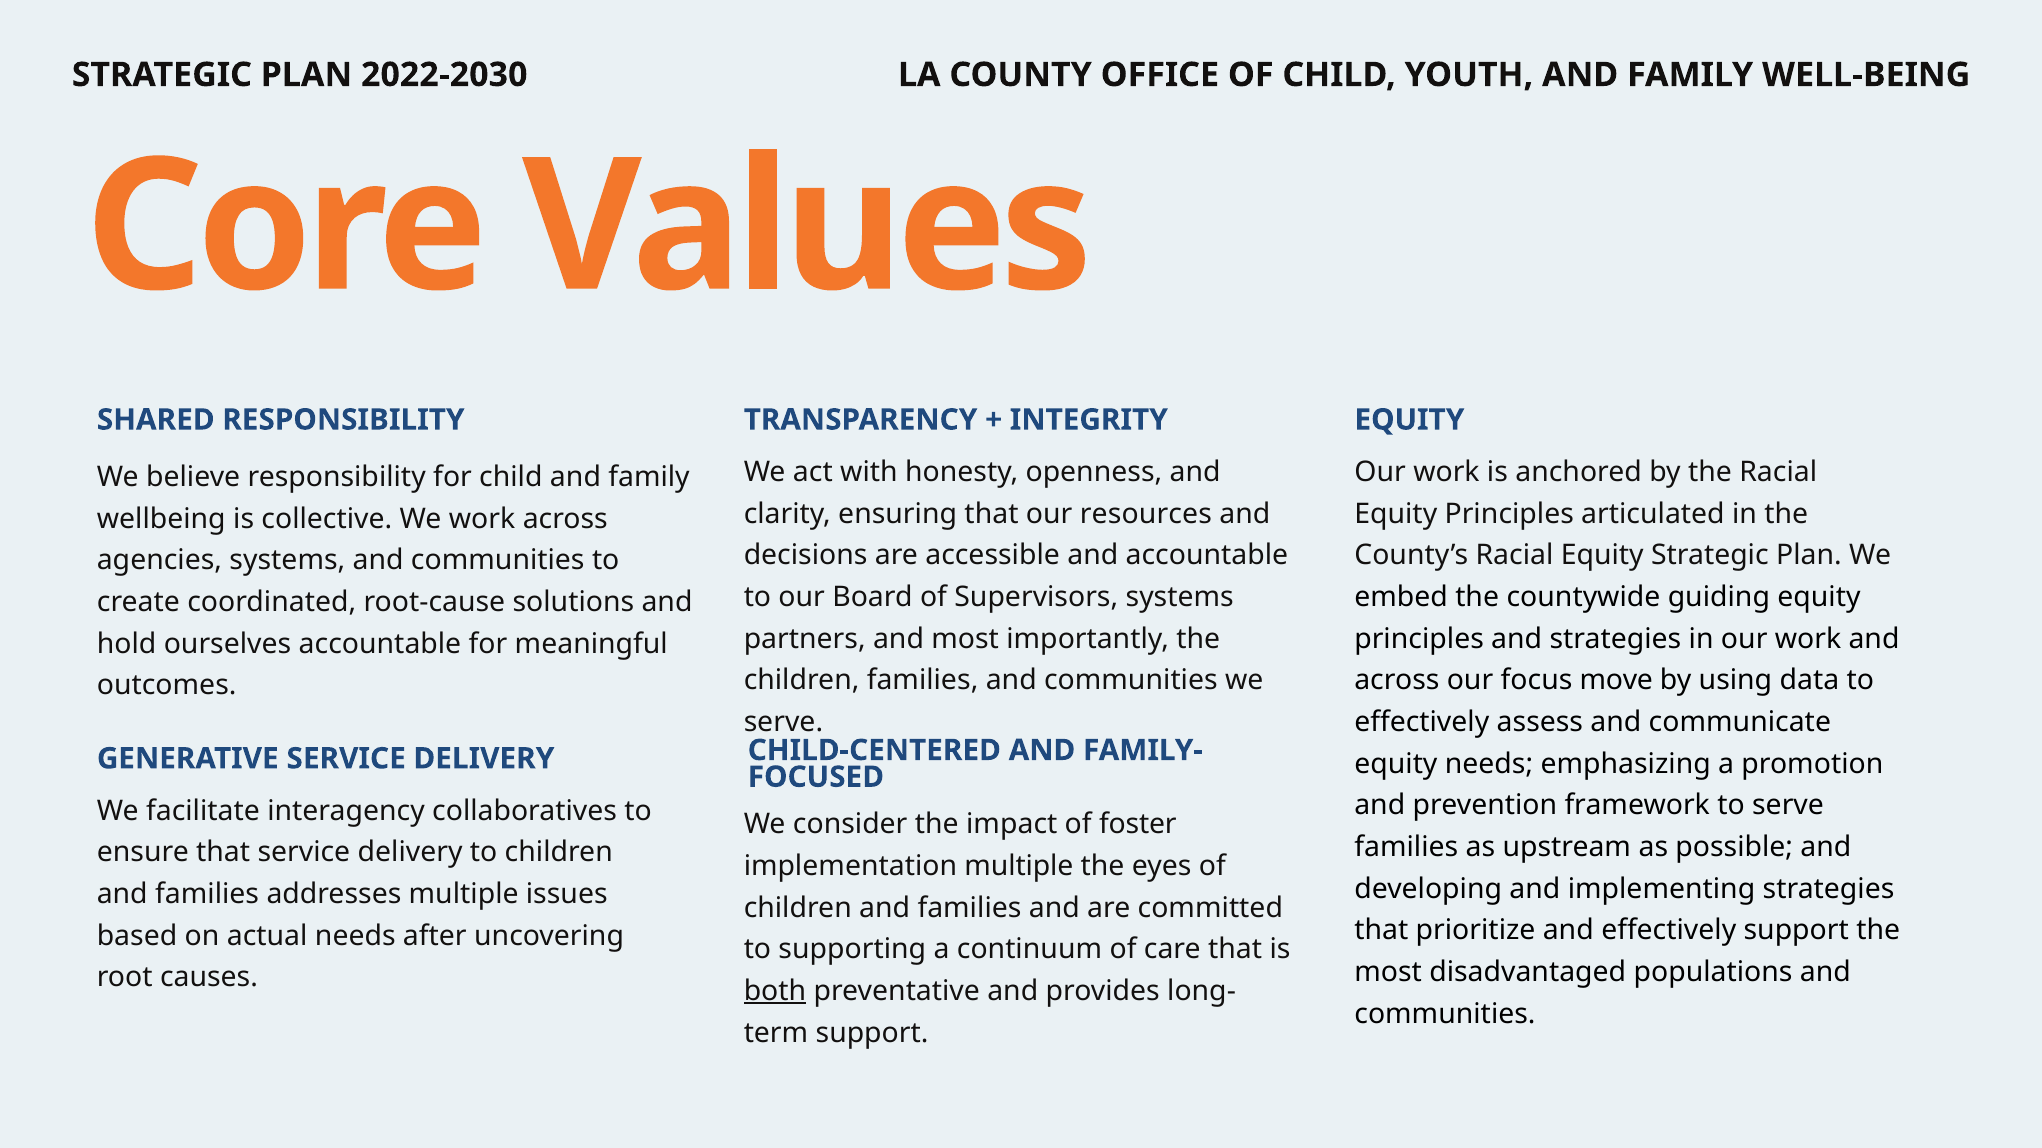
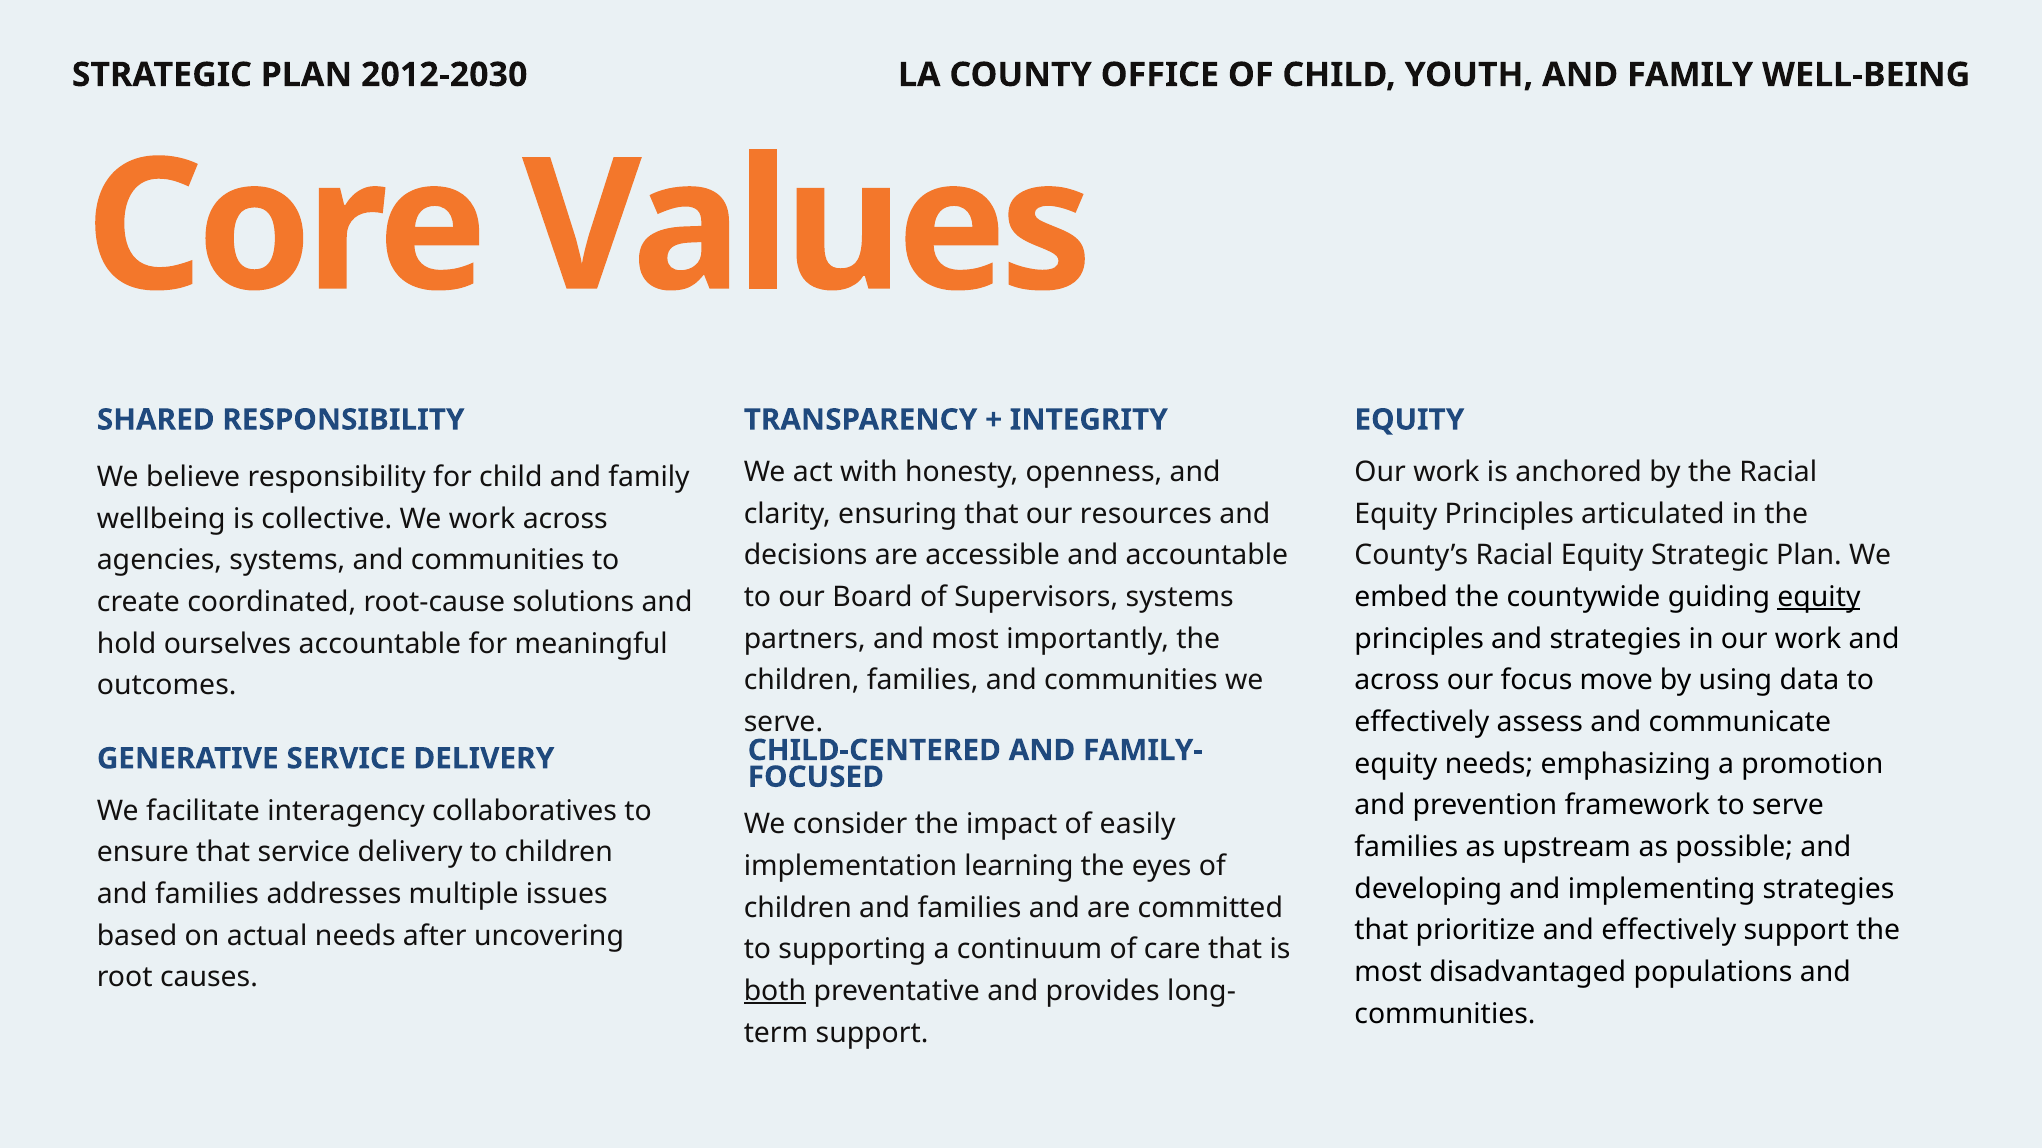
2022-2030: 2022-2030 -> 2012-2030
equity at (1819, 597) underline: none -> present
foster: foster -> easily
implementation multiple: multiple -> learning
